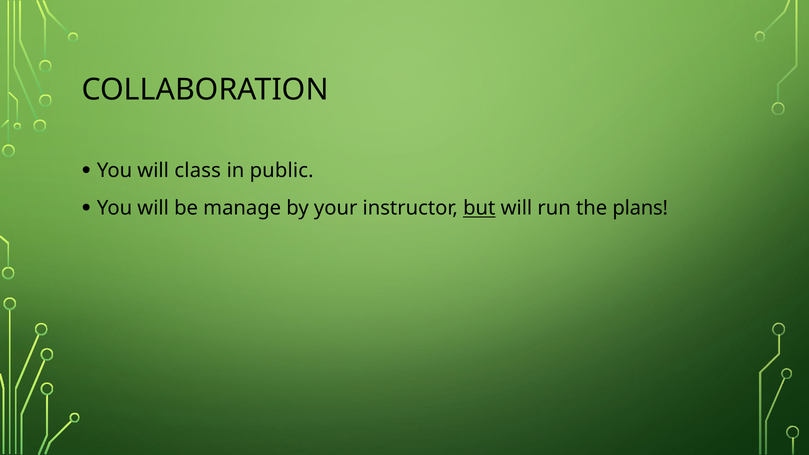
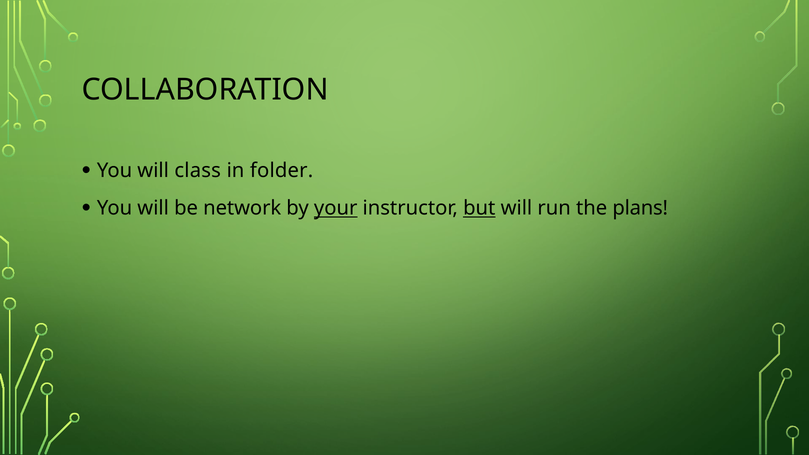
public: public -> folder
manage: manage -> network
your underline: none -> present
